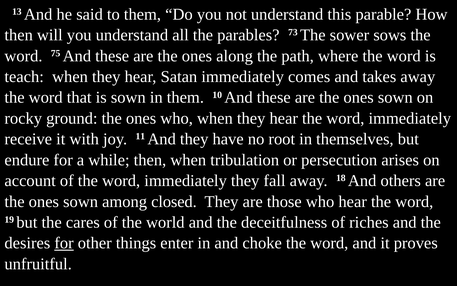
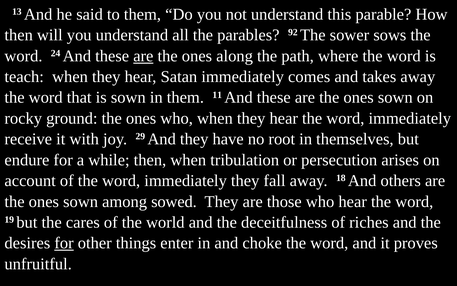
73: 73 -> 92
75: 75 -> 24
are at (143, 56) underline: none -> present
10: 10 -> 11
11: 11 -> 29
closed: closed -> sowed
